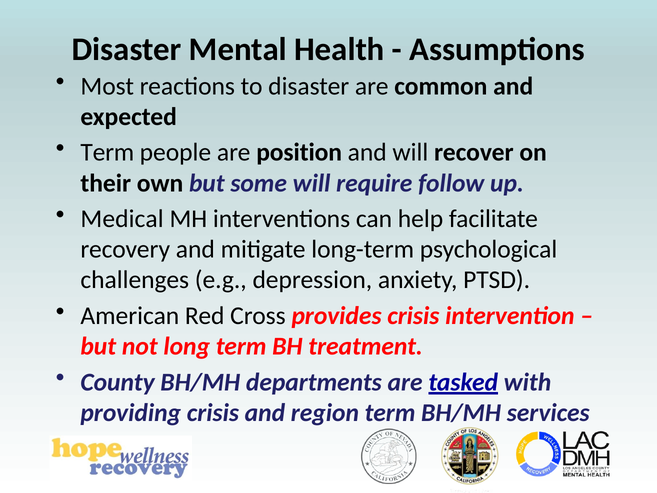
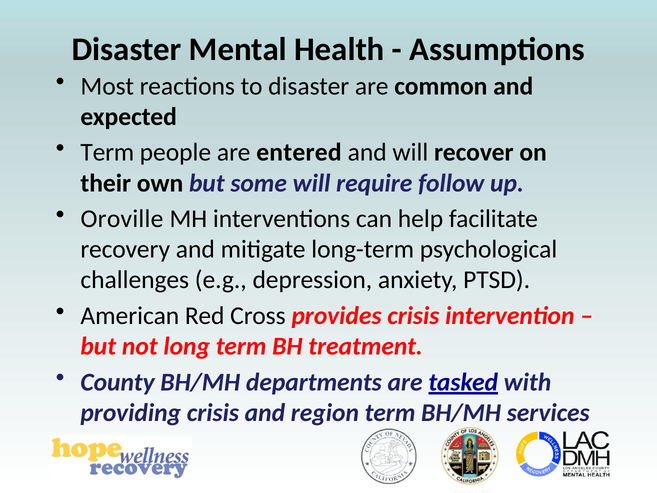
position: position -> entered
Medical: Medical -> Oroville
